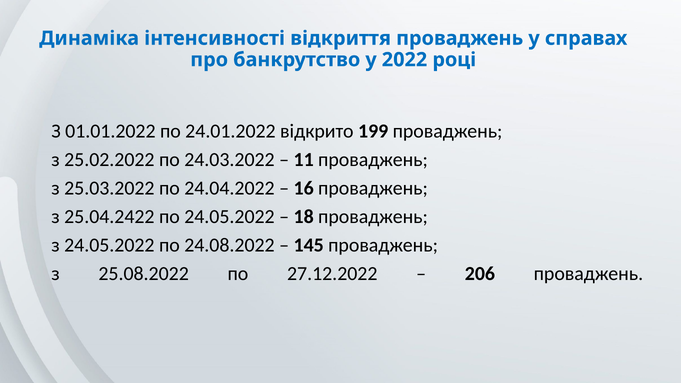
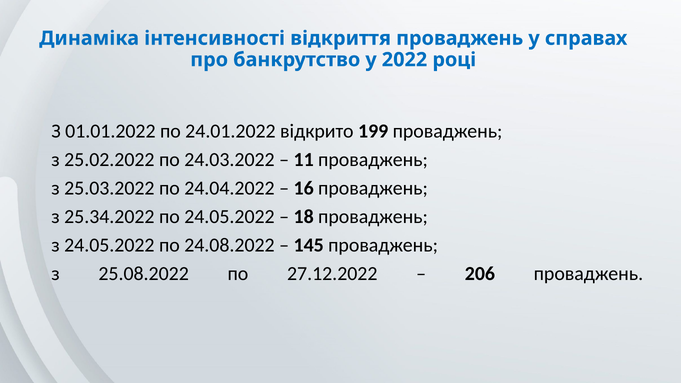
25.04.2422: 25.04.2422 -> 25.34.2022
